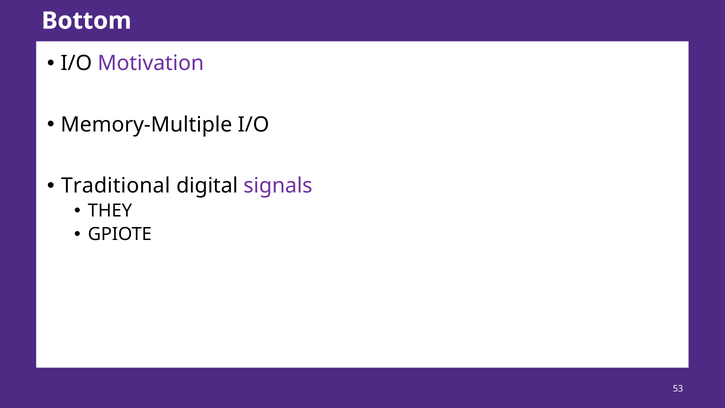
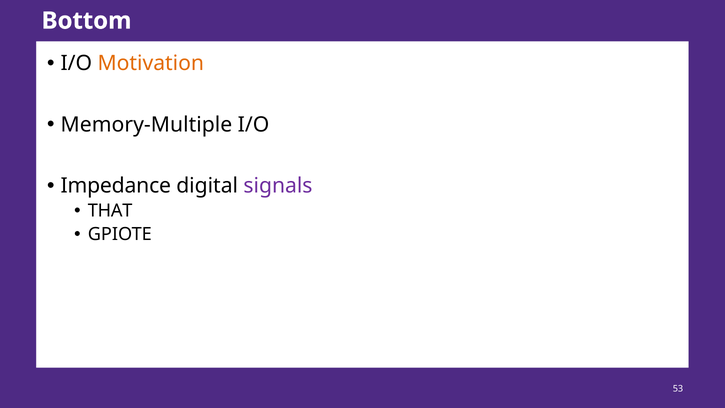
Motivation colour: purple -> orange
Traditional: Traditional -> Impedance
THEY: THEY -> THAT
